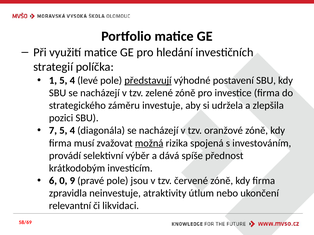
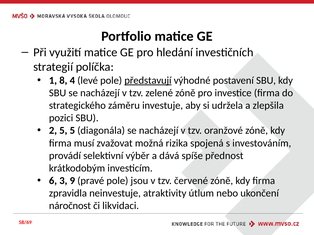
1 5: 5 -> 8
7: 7 -> 2
4 at (72, 131): 4 -> 5
možná underline: present -> none
0: 0 -> 3
relevantní: relevantní -> náročnost
